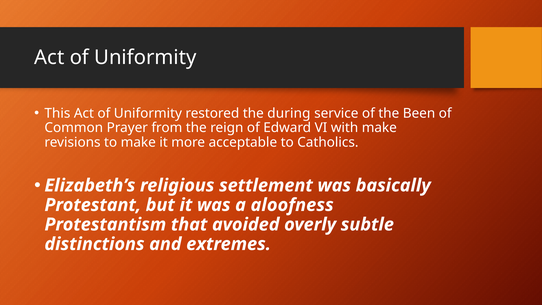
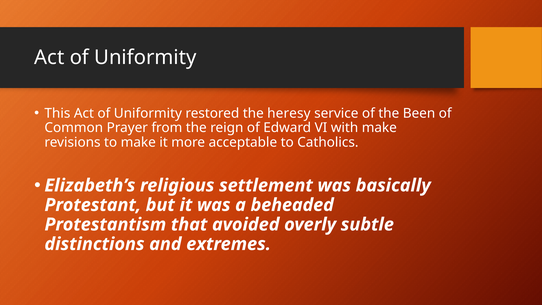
during: during -> heresy
aloofness: aloofness -> beheaded
